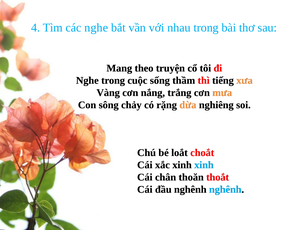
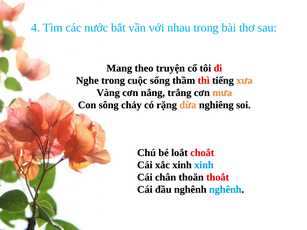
các nghe: nghe -> nước
